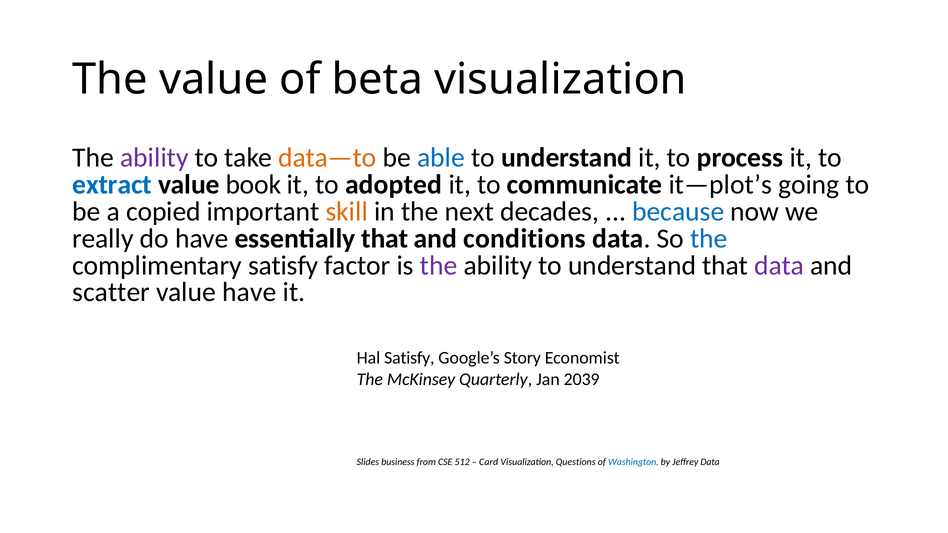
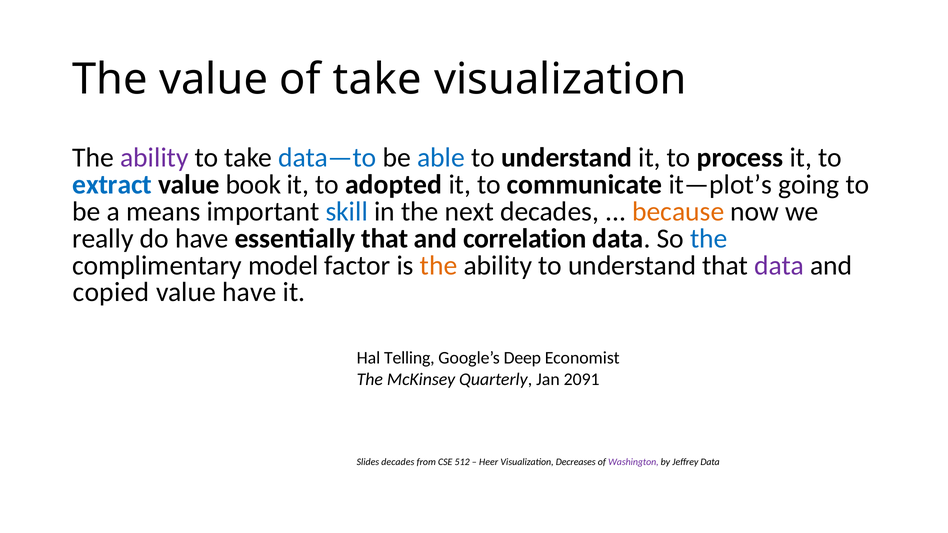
of beta: beta -> take
data—to colour: orange -> blue
copied: copied -> means
skill colour: orange -> blue
because colour: blue -> orange
conditions: conditions -> correlation
complimentary satisfy: satisfy -> model
the at (439, 266) colour: purple -> orange
scatter: scatter -> copied
Hal Satisfy: Satisfy -> Telling
Story: Story -> Deep
2039: 2039 -> 2091
Slides business: business -> decades
Card: Card -> Heer
Questions: Questions -> Decreases
Washington colour: blue -> purple
